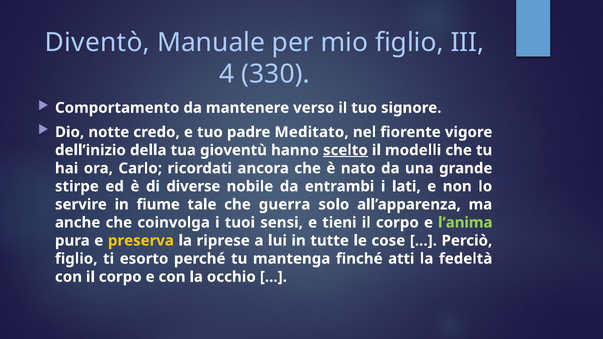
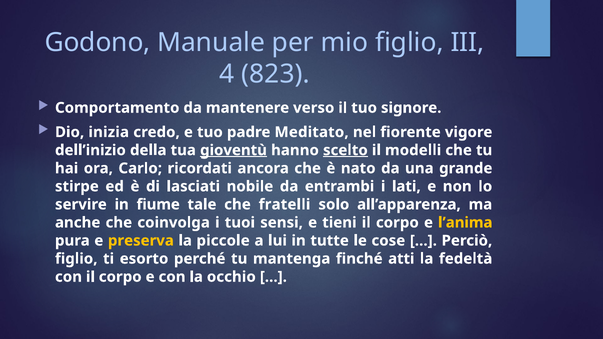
Diventò: Diventò -> Godono
330: 330 -> 823
notte: notte -> inizia
gioventù underline: none -> present
diverse: diverse -> lasciati
guerra: guerra -> fratelli
l’anima colour: light green -> yellow
riprese: riprese -> piccole
